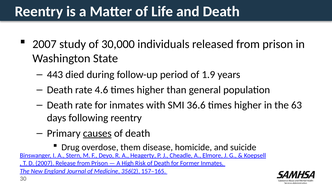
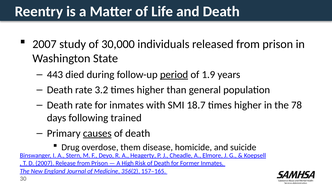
period underline: none -> present
4.6: 4.6 -> 3.2
36.6: 36.6 -> 18.7
63: 63 -> 78
following reentry: reentry -> trained
